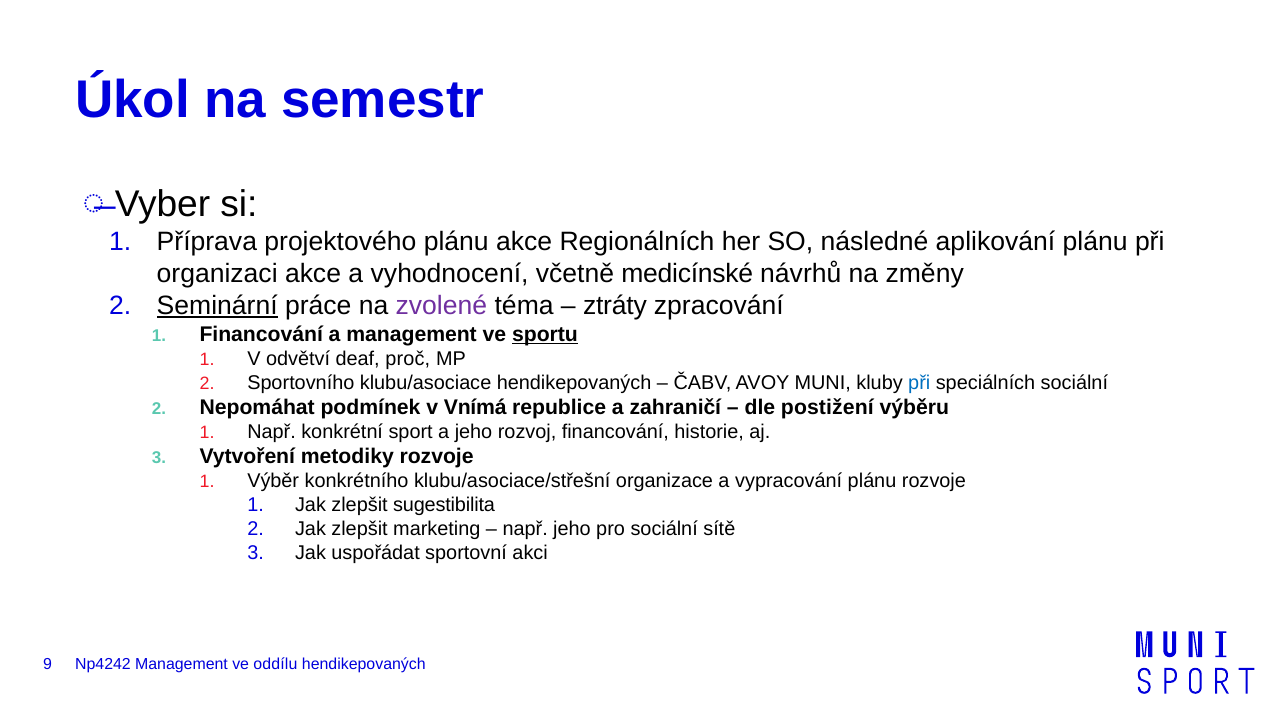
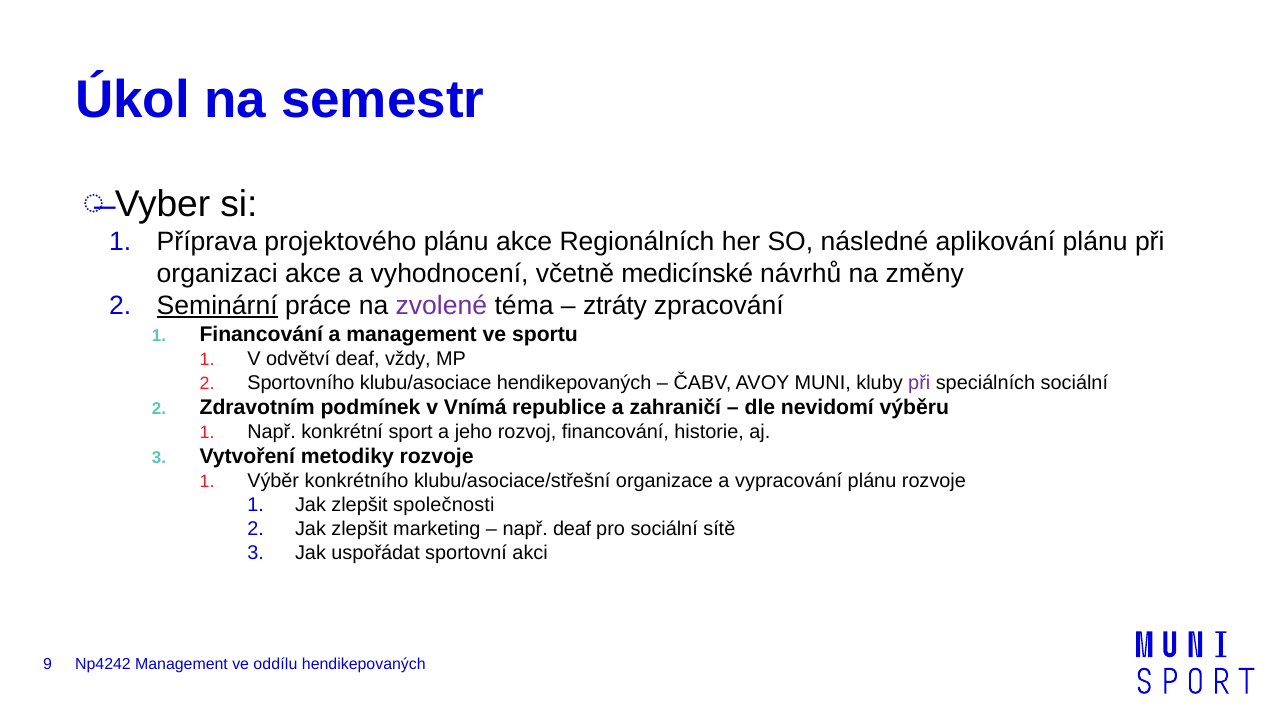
sportu underline: present -> none
proč: proč -> vždy
při at (919, 383) colour: blue -> purple
Nepomáhat: Nepomáhat -> Zdravotním
postižení: postižení -> nevidomí
sugestibilita: sugestibilita -> společnosti
např jeho: jeho -> deaf
